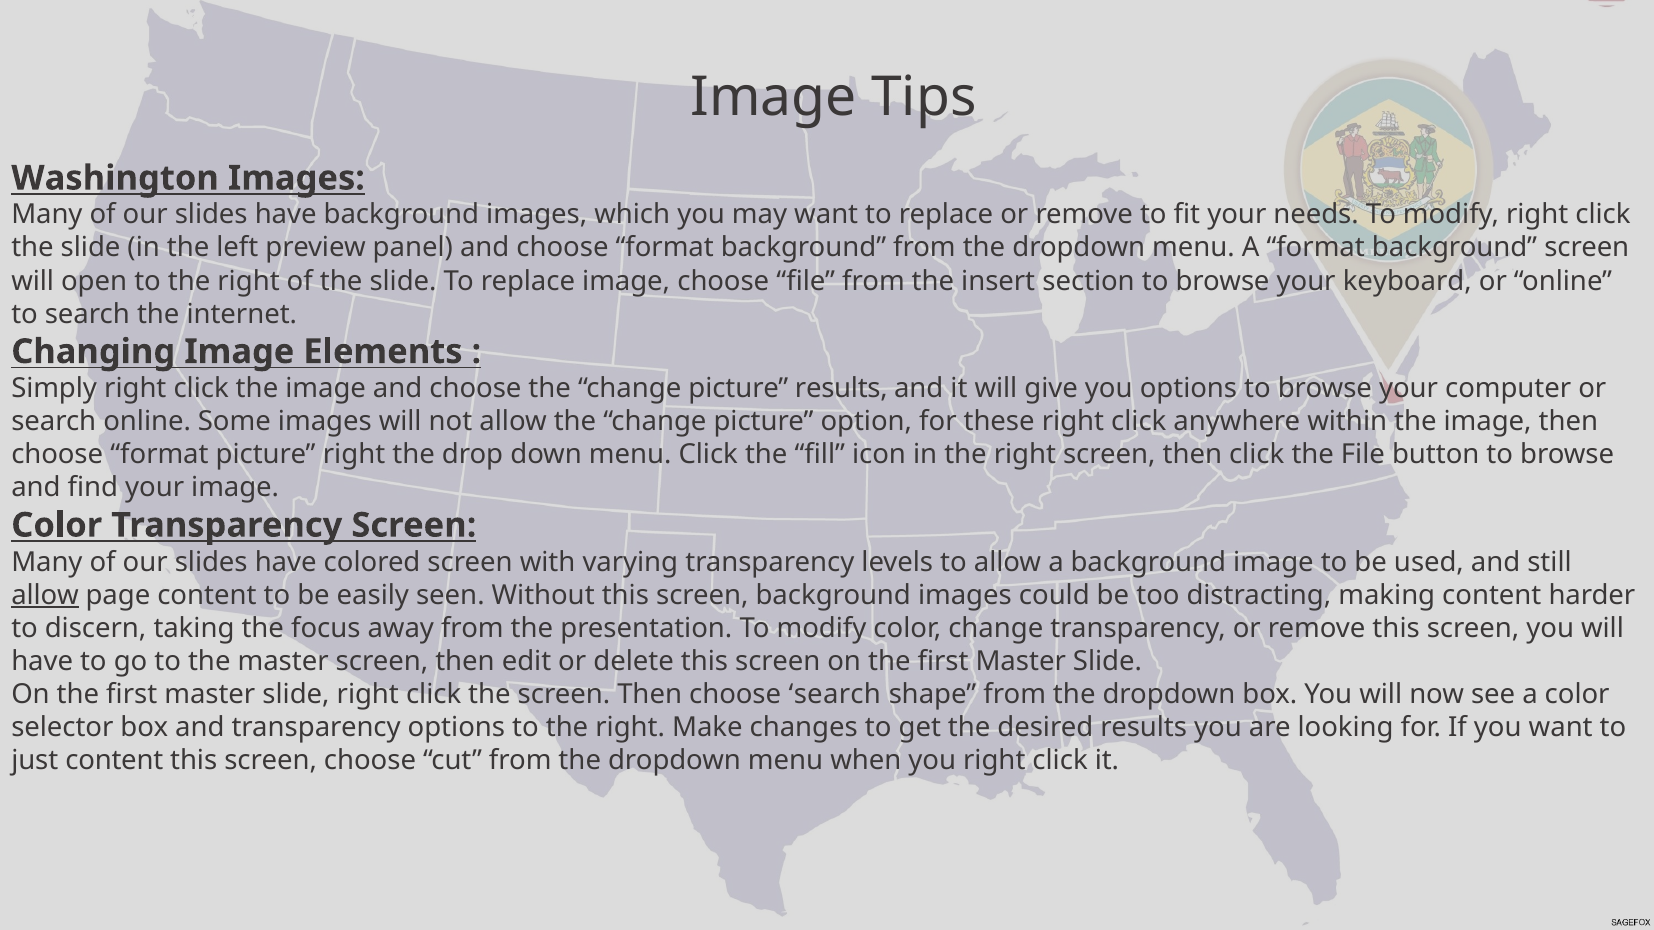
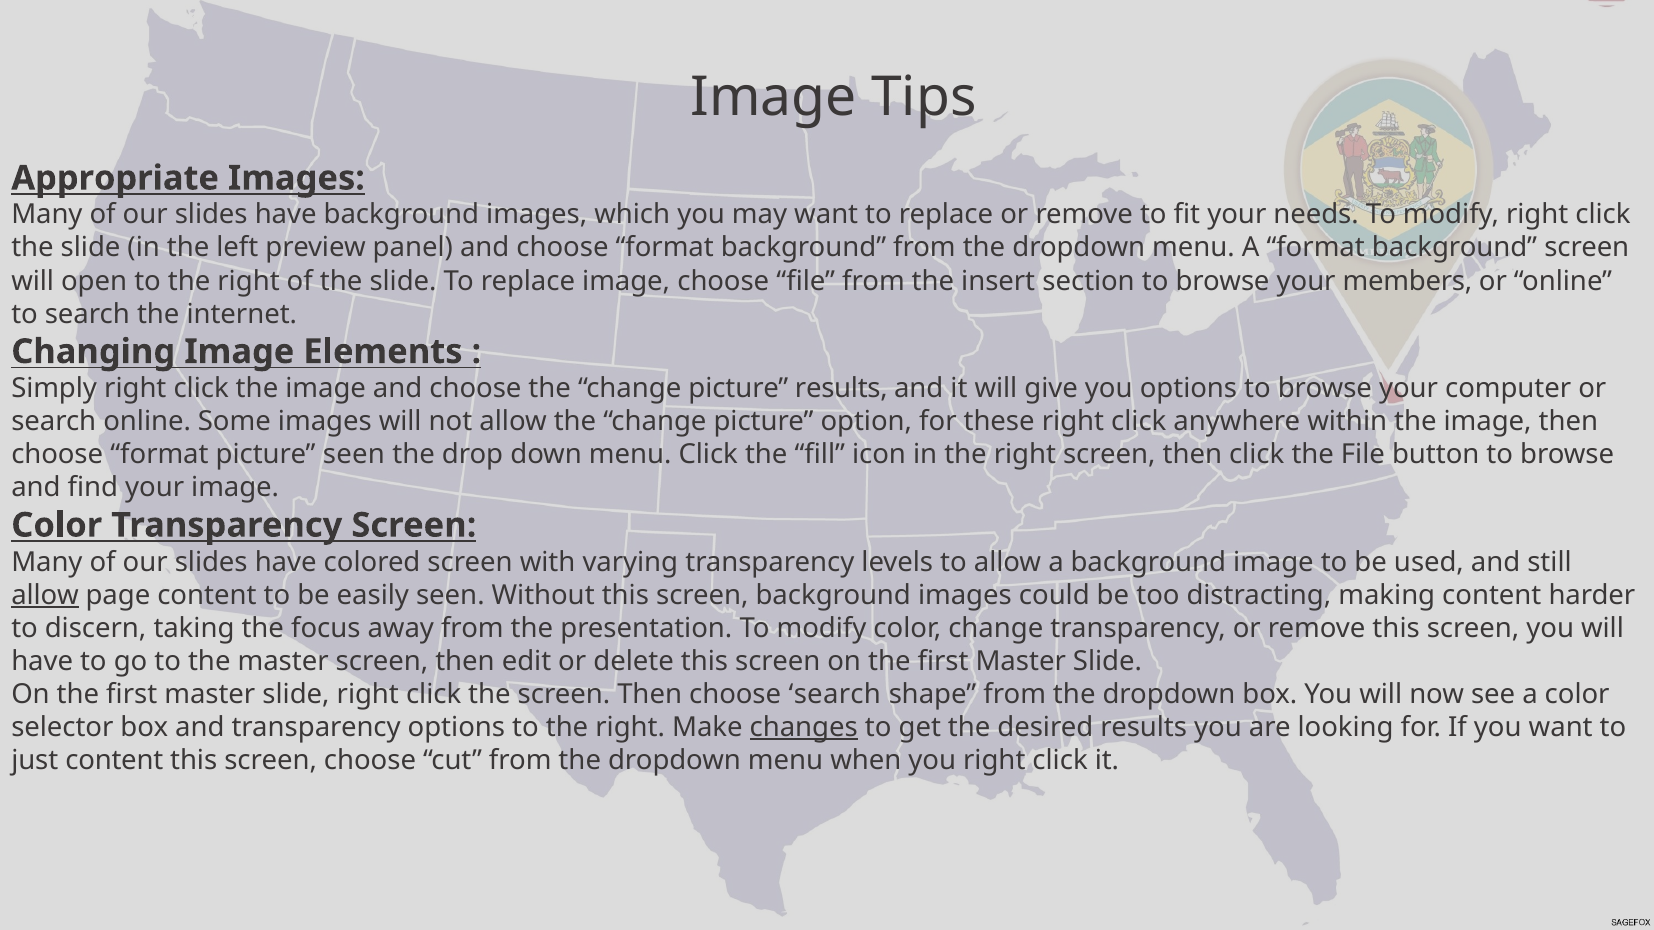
Washington: Washington -> Appropriate
keyboard: keyboard -> members
picture right: right -> seen
changes underline: none -> present
